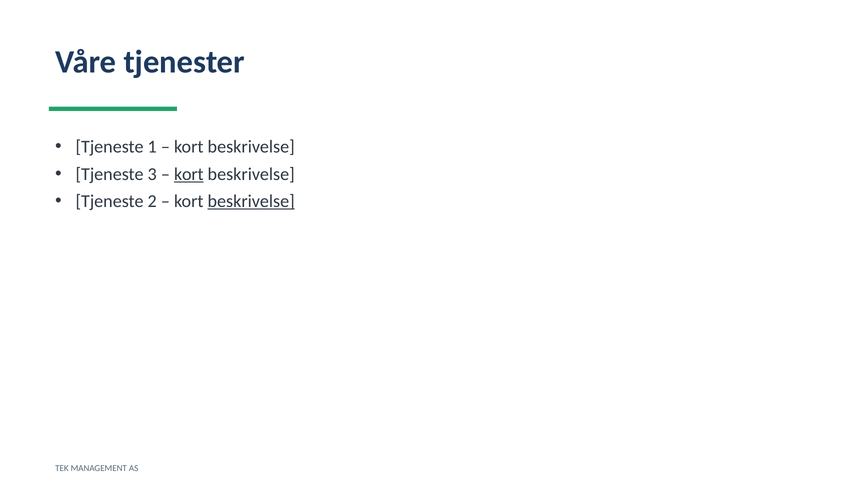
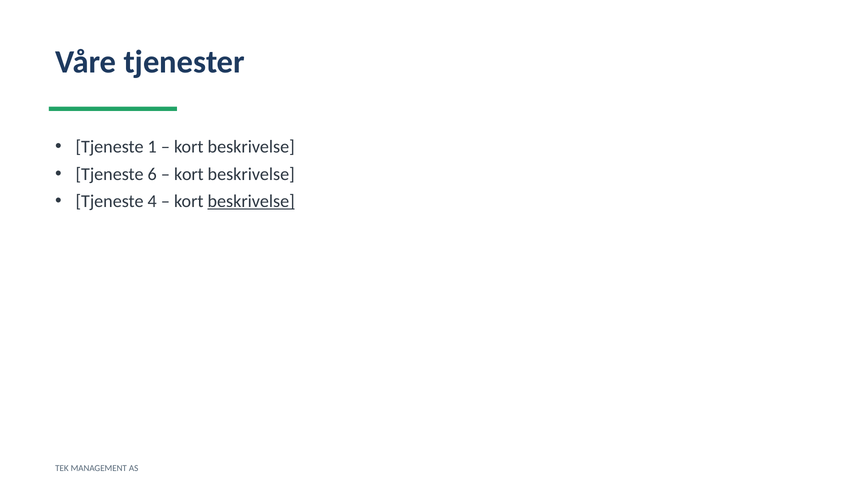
3: 3 -> 6
kort at (189, 174) underline: present -> none
2: 2 -> 4
